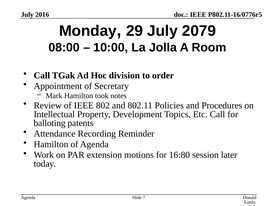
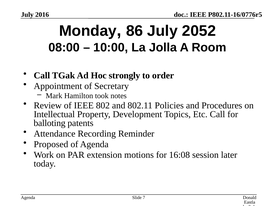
29: 29 -> 86
2079: 2079 -> 2052
division: division -> strongly
Hamilton at (51, 145): Hamilton -> Proposed
16:80: 16:80 -> 16:08
